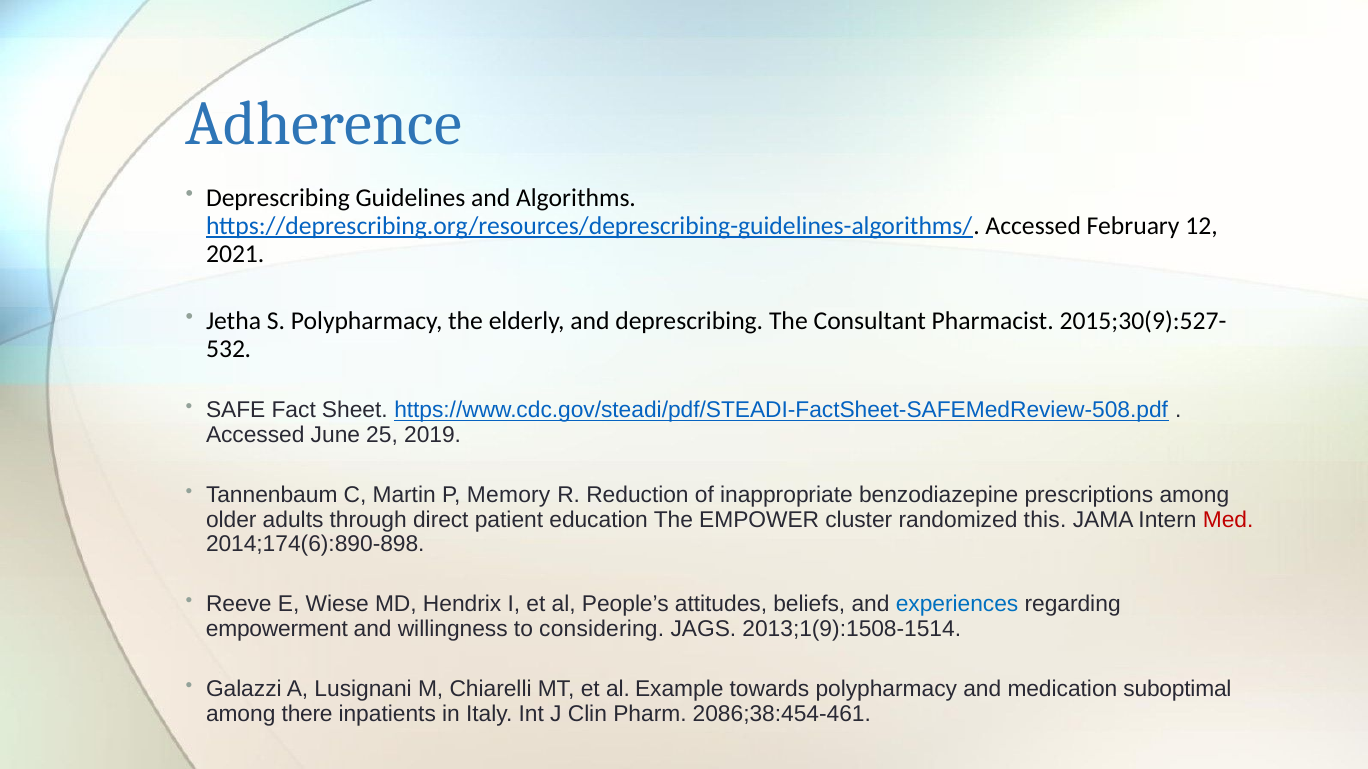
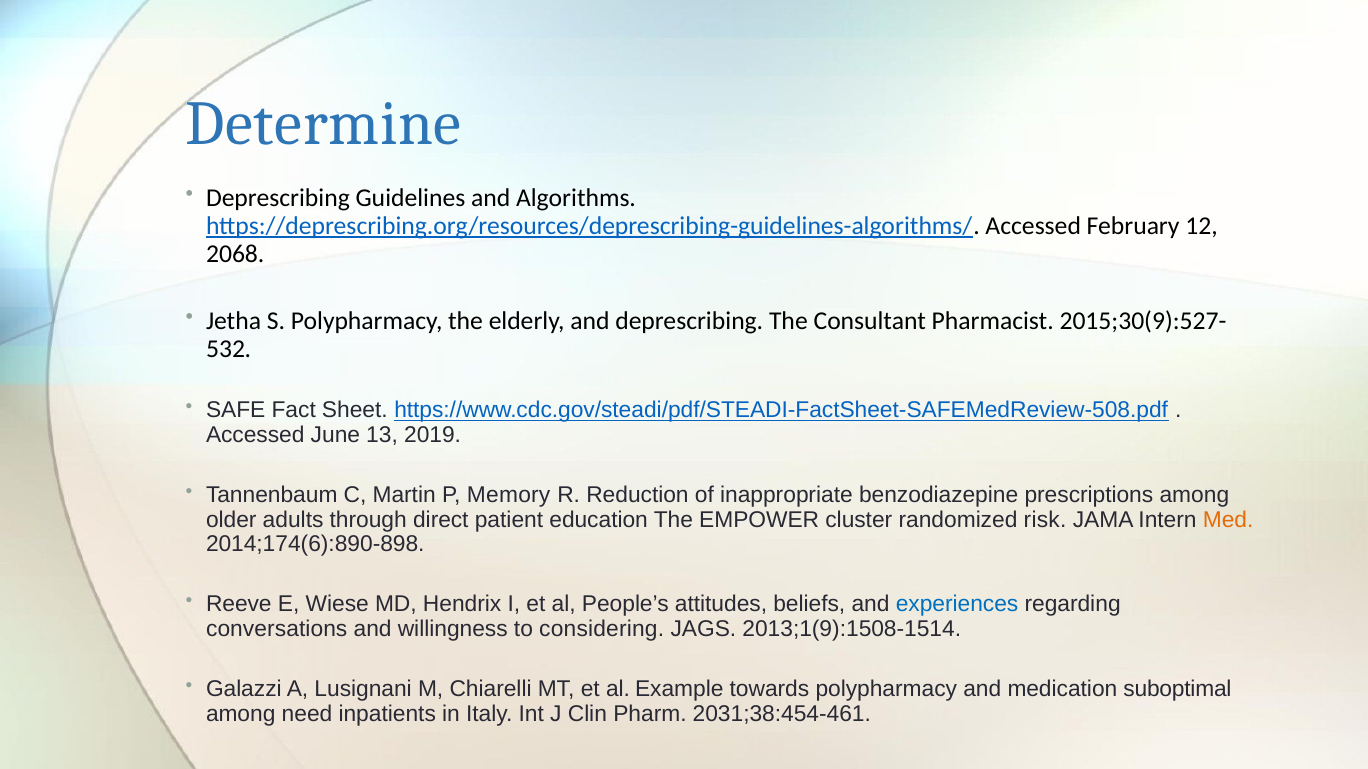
Adherence: Adherence -> Determine
2021: 2021 -> 2068
25: 25 -> 13
this: this -> risk
Med colour: red -> orange
empowerment: empowerment -> conversations
there: there -> need
2086;38:454-461: 2086;38:454-461 -> 2031;38:454-461
